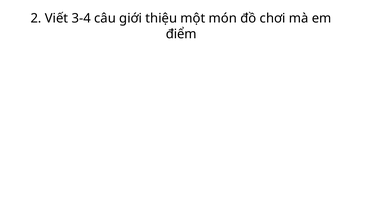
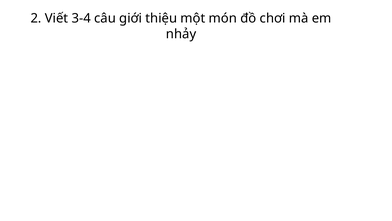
điểm: điểm -> nhảy
